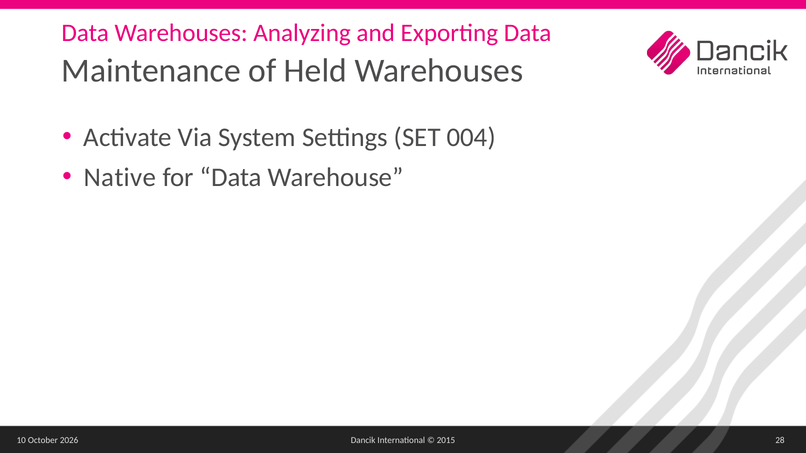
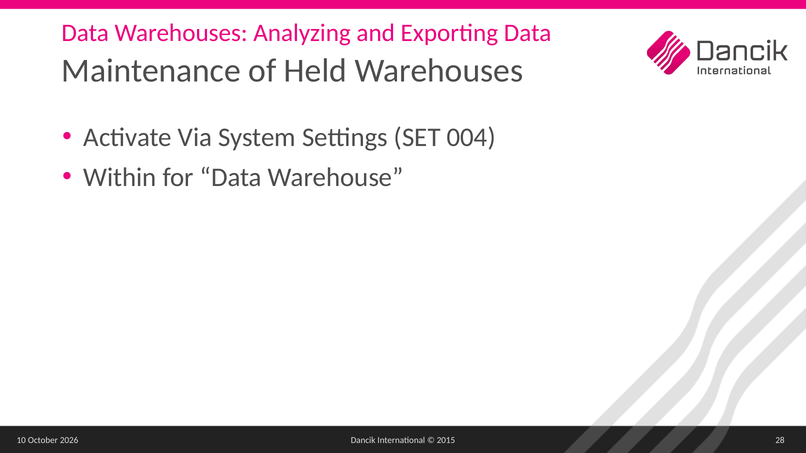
Native: Native -> Within
